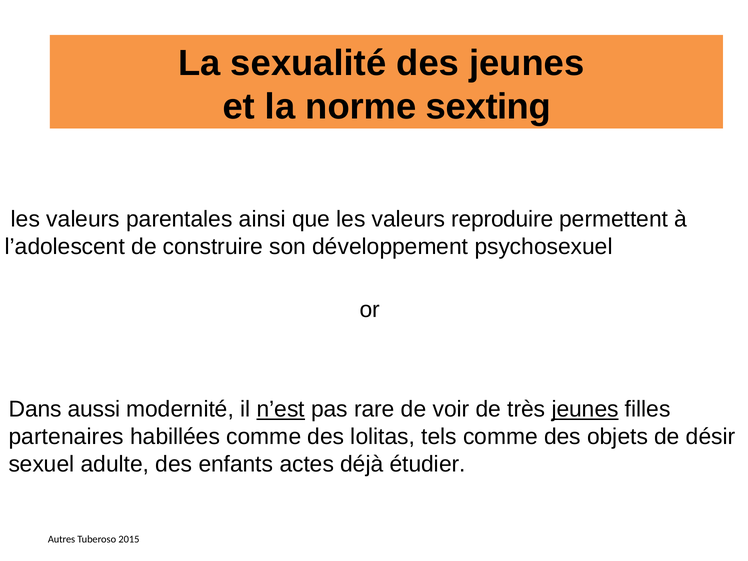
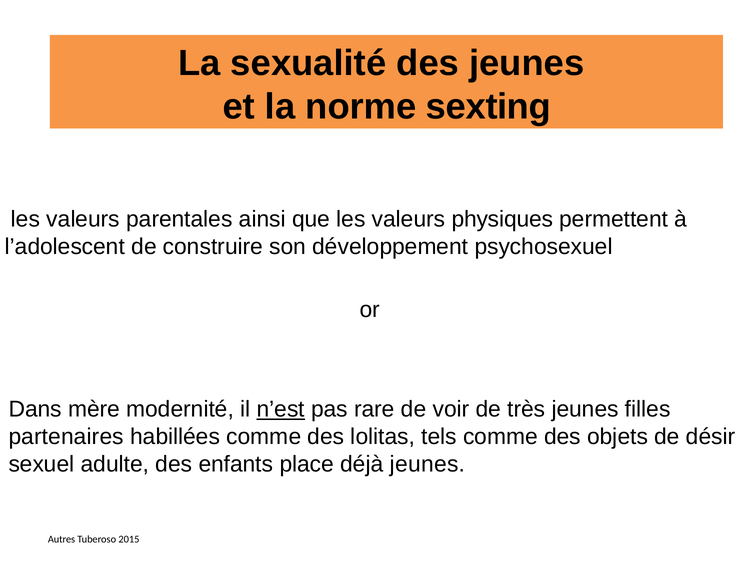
reproduire: reproduire -> physiques
aussi: aussi -> mère
jeunes at (585, 409) underline: present -> none
actes: actes -> place
déjà étudier: étudier -> jeunes
